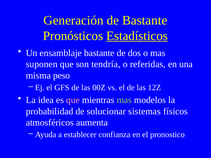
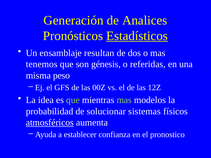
de Bastante: Bastante -> Analices
ensamblaje bastante: bastante -> resultan
suponen: suponen -> tenemos
tendría: tendría -> génesis
que at (73, 100) colour: pink -> light green
atmosféricos underline: none -> present
